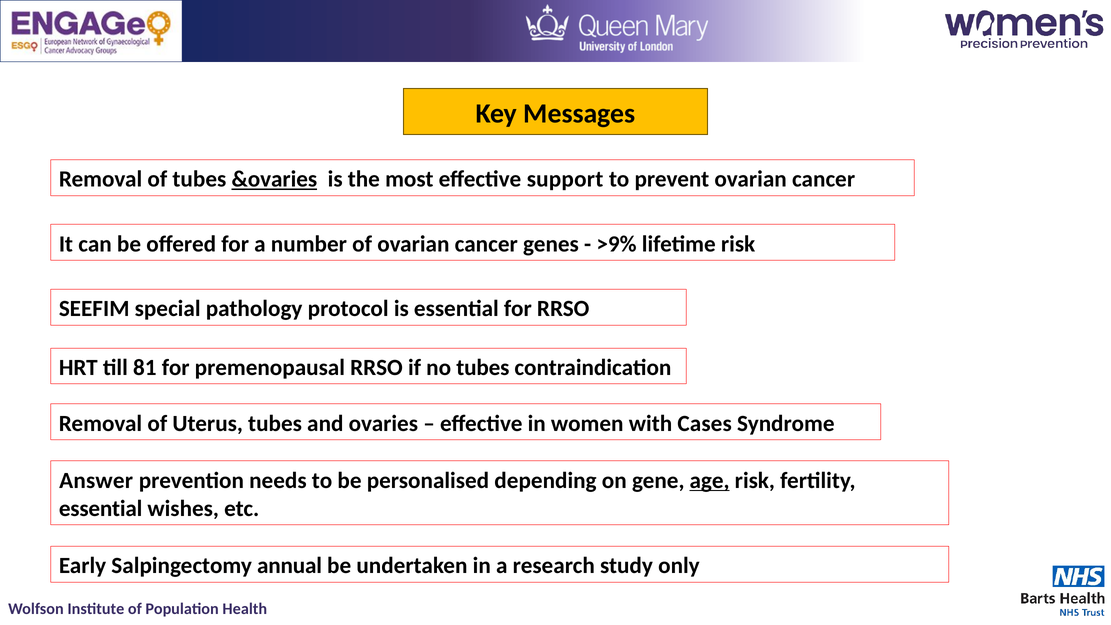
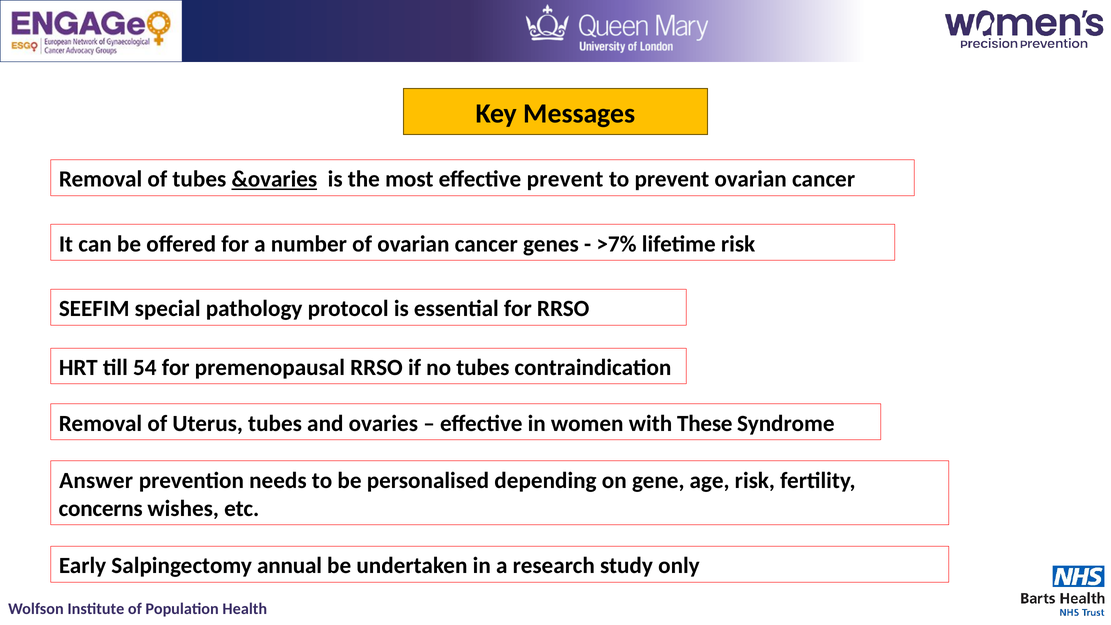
effective support: support -> prevent
>9%: >9% -> >7%
81: 81 -> 54
Cases: Cases -> These
age underline: present -> none
essential at (101, 508): essential -> concerns
